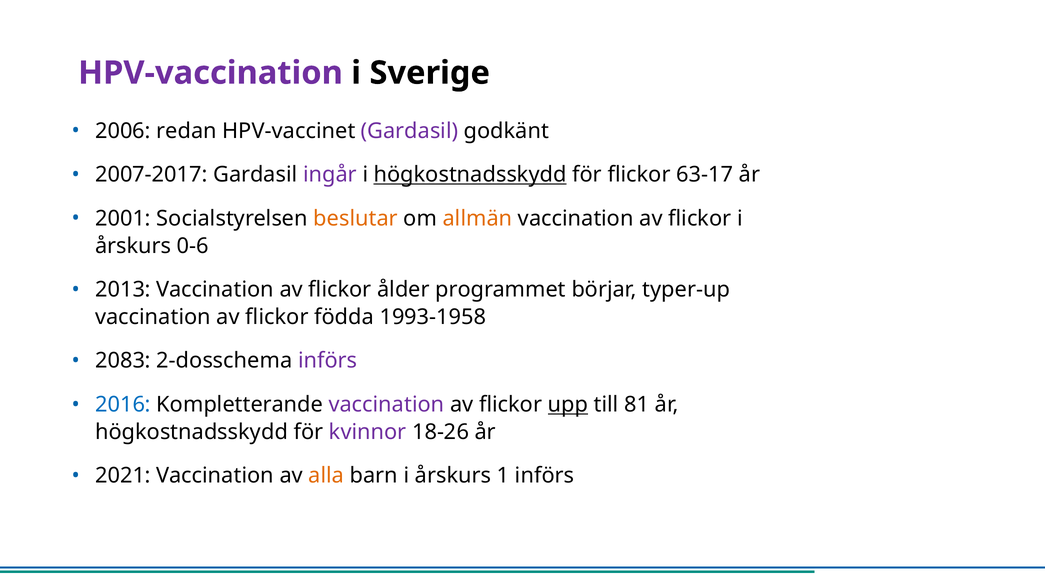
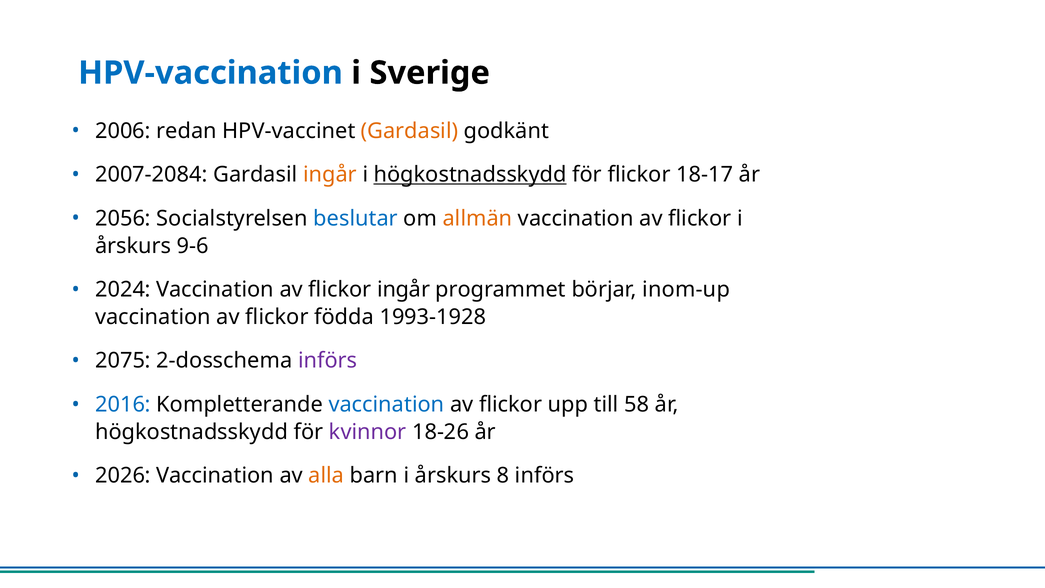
HPV-vaccination colour: purple -> blue
Gardasil at (410, 131) colour: purple -> orange
2007-2017: 2007-2017 -> 2007-2084
ingår at (330, 175) colour: purple -> orange
63-17: 63-17 -> 18-17
2001: 2001 -> 2056
beslutar colour: orange -> blue
0-6: 0-6 -> 9-6
2013: 2013 -> 2024
flickor ålder: ålder -> ingår
typer-up: typer-up -> inom-up
1993-1958: 1993-1958 -> 1993-1928
2083: 2083 -> 2075
vaccination at (386, 404) colour: purple -> blue
upp underline: present -> none
81: 81 -> 58
2021: 2021 -> 2026
1: 1 -> 8
